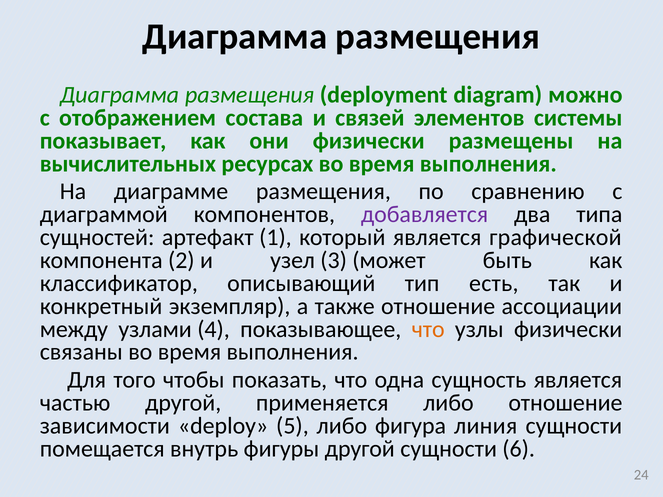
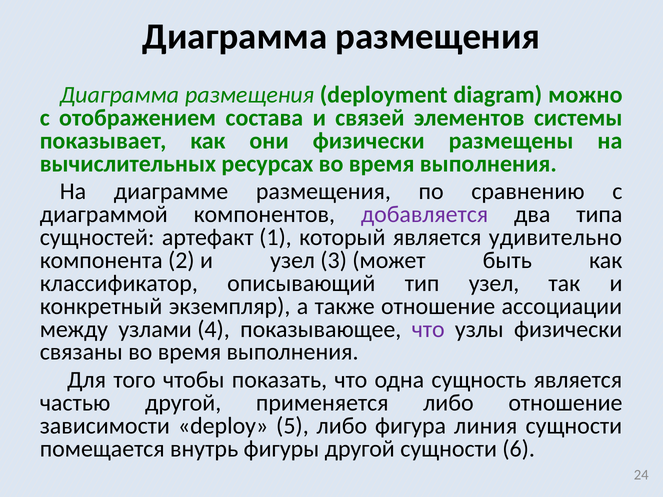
графической: графической -> удивительно
тип есть: есть -> узел
что at (428, 329) colour: orange -> purple
